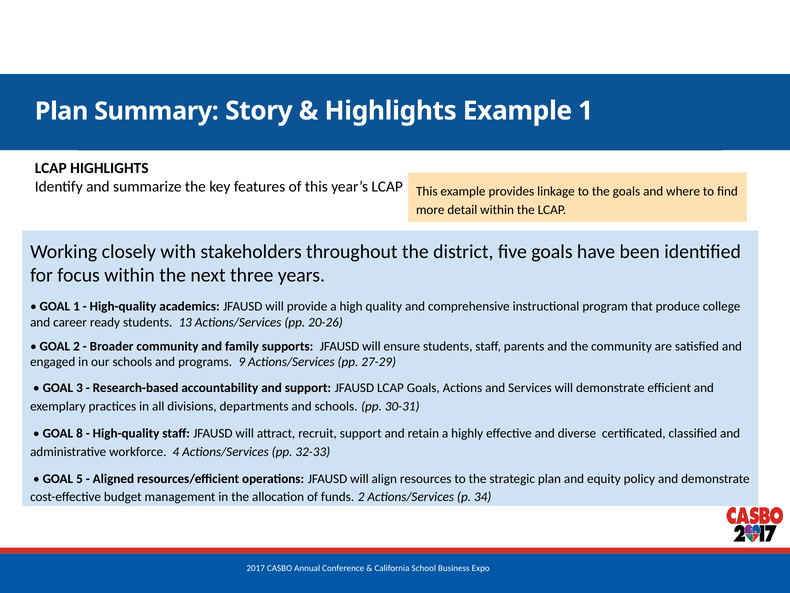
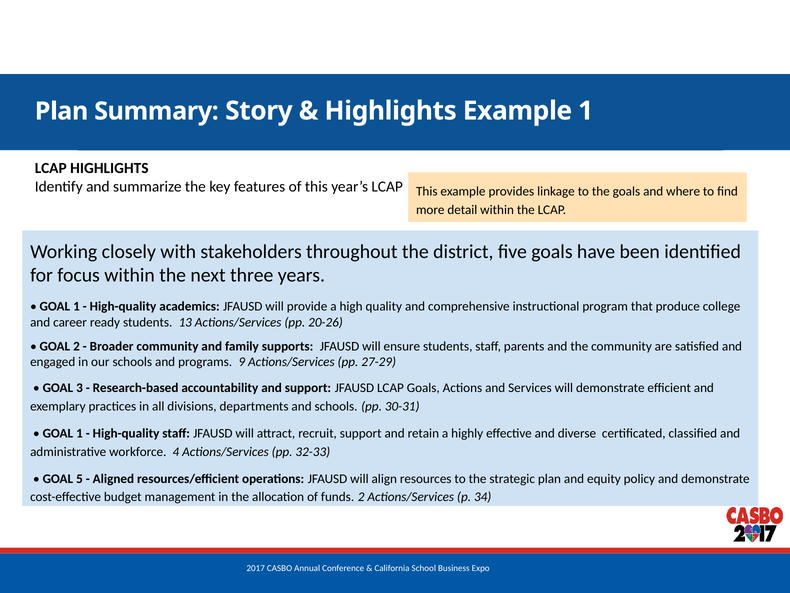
8 at (79, 433): 8 -> 1
